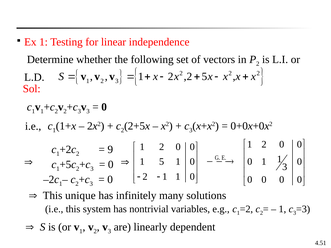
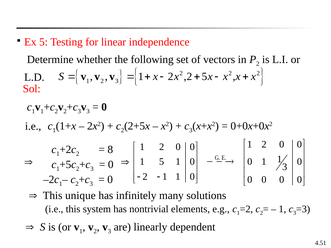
Ex 1: 1 -> 5
9: 9 -> 8
variables: variables -> elements
